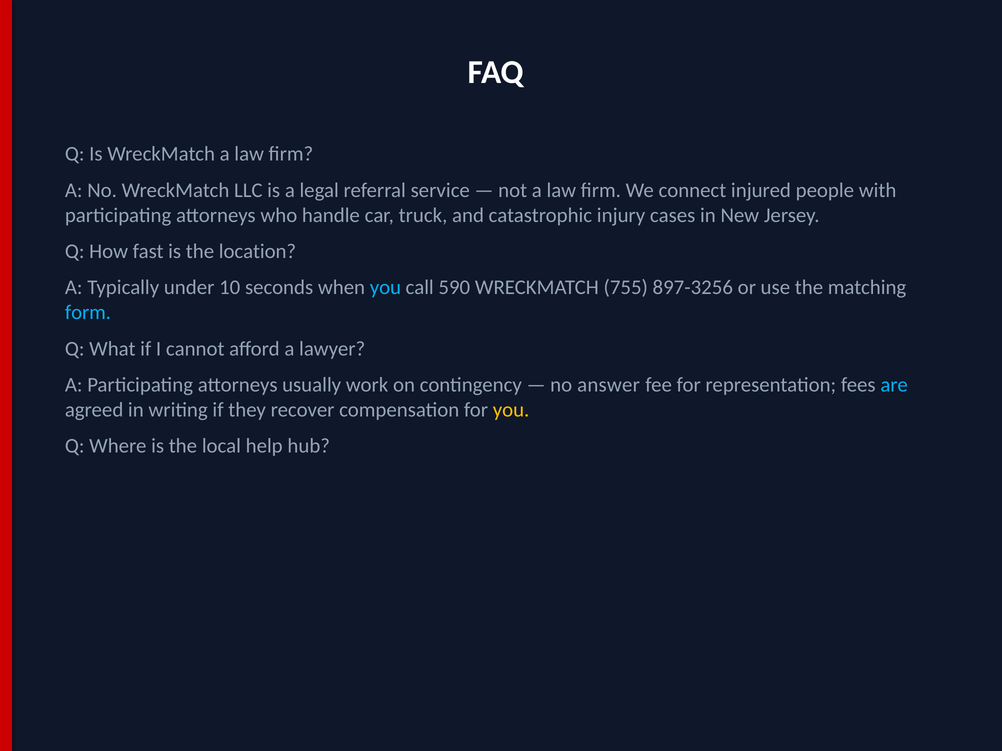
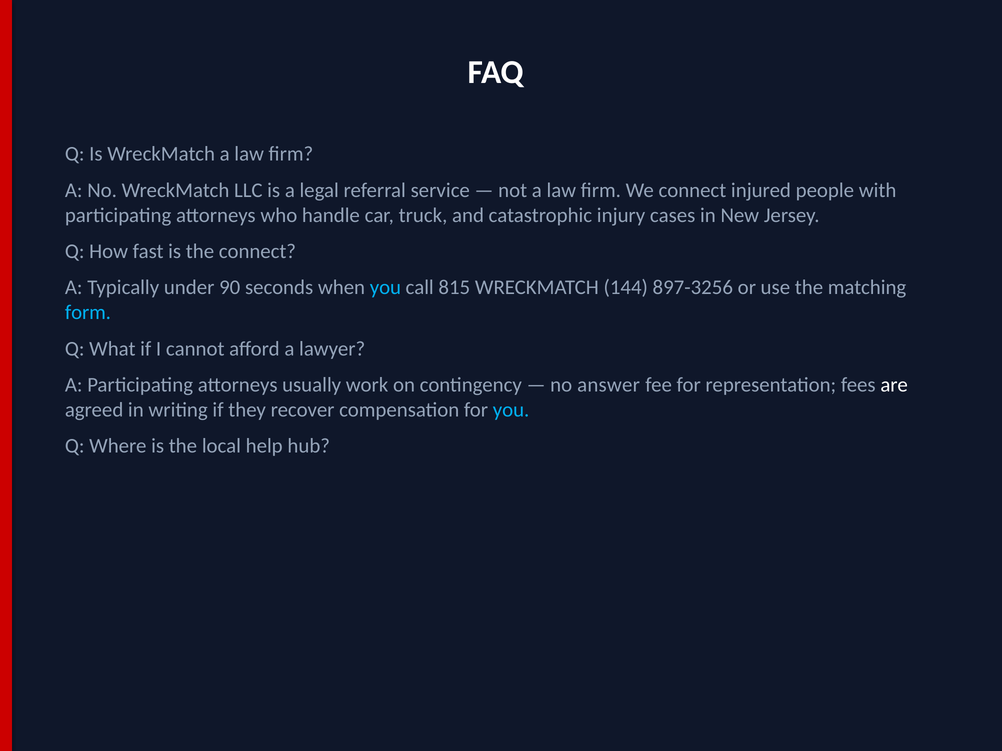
the location: location -> connect
10: 10 -> 90
590: 590 -> 815
755: 755 -> 144
are colour: light blue -> white
you at (511, 410) colour: yellow -> light blue
